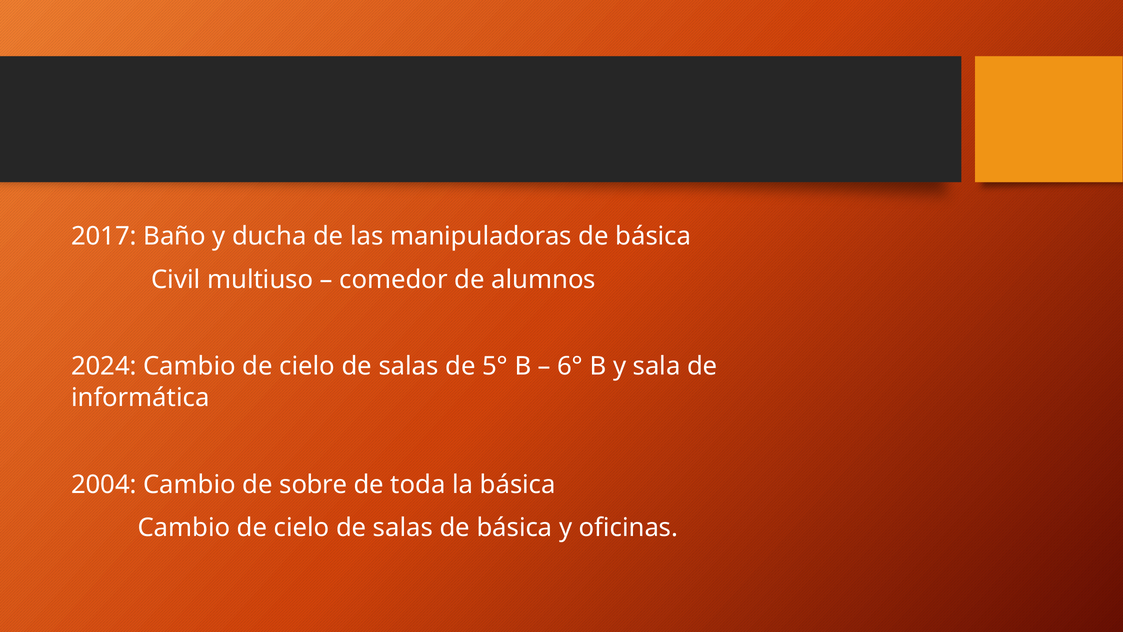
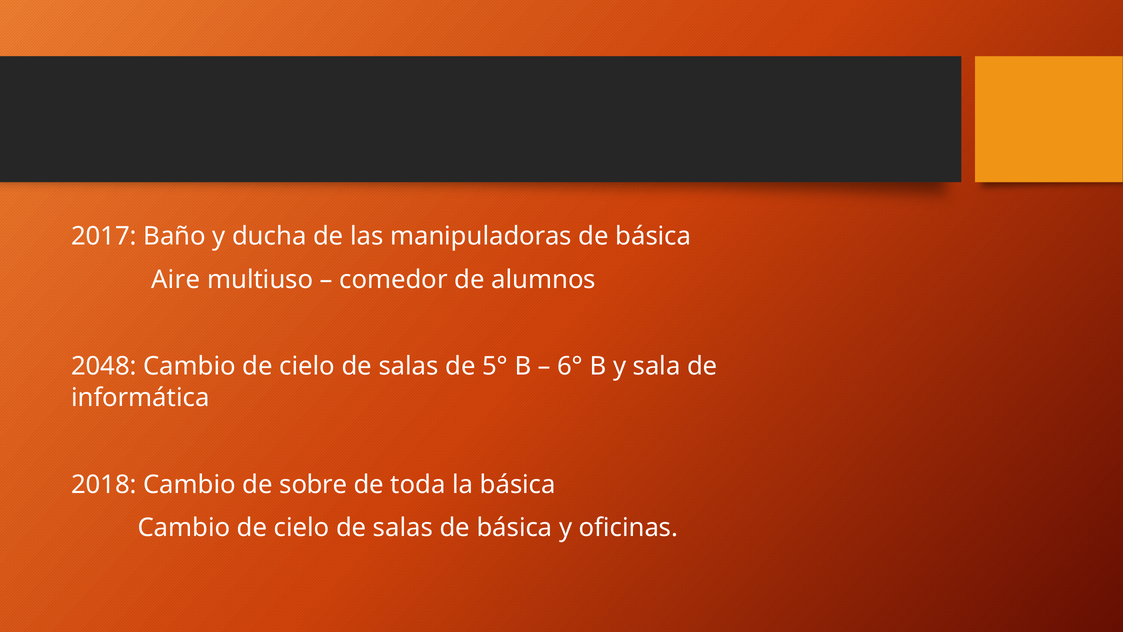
Civil: Civil -> Aire
2024: 2024 -> 2048
2004: 2004 -> 2018
